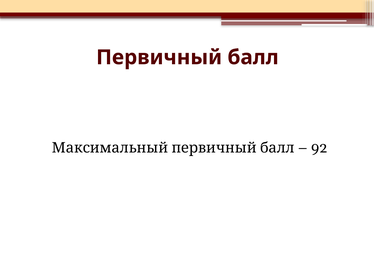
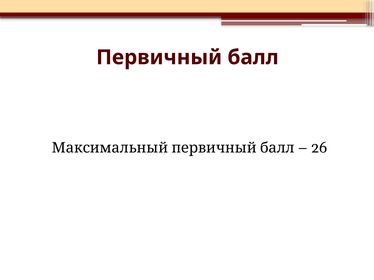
92: 92 -> 26
